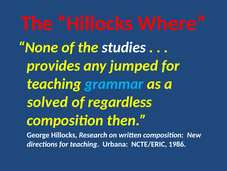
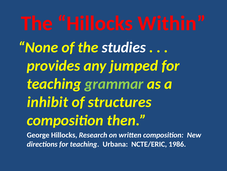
Where: Where -> Within
grammar colour: light blue -> light green
solved: solved -> inhibit
regardless: regardless -> structures
